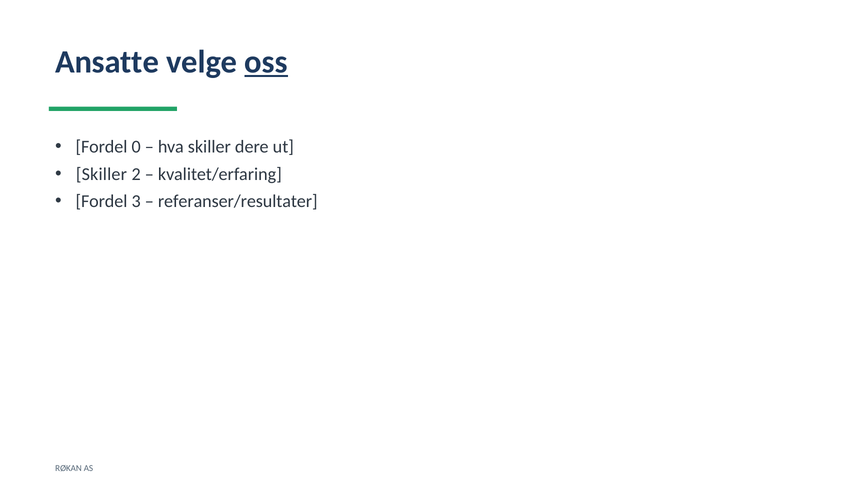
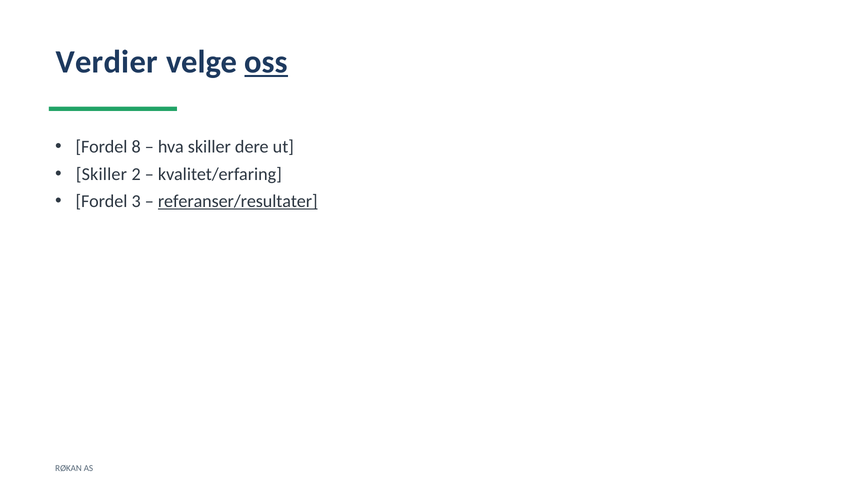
Ansatte: Ansatte -> Verdier
0: 0 -> 8
referanser/resultater underline: none -> present
